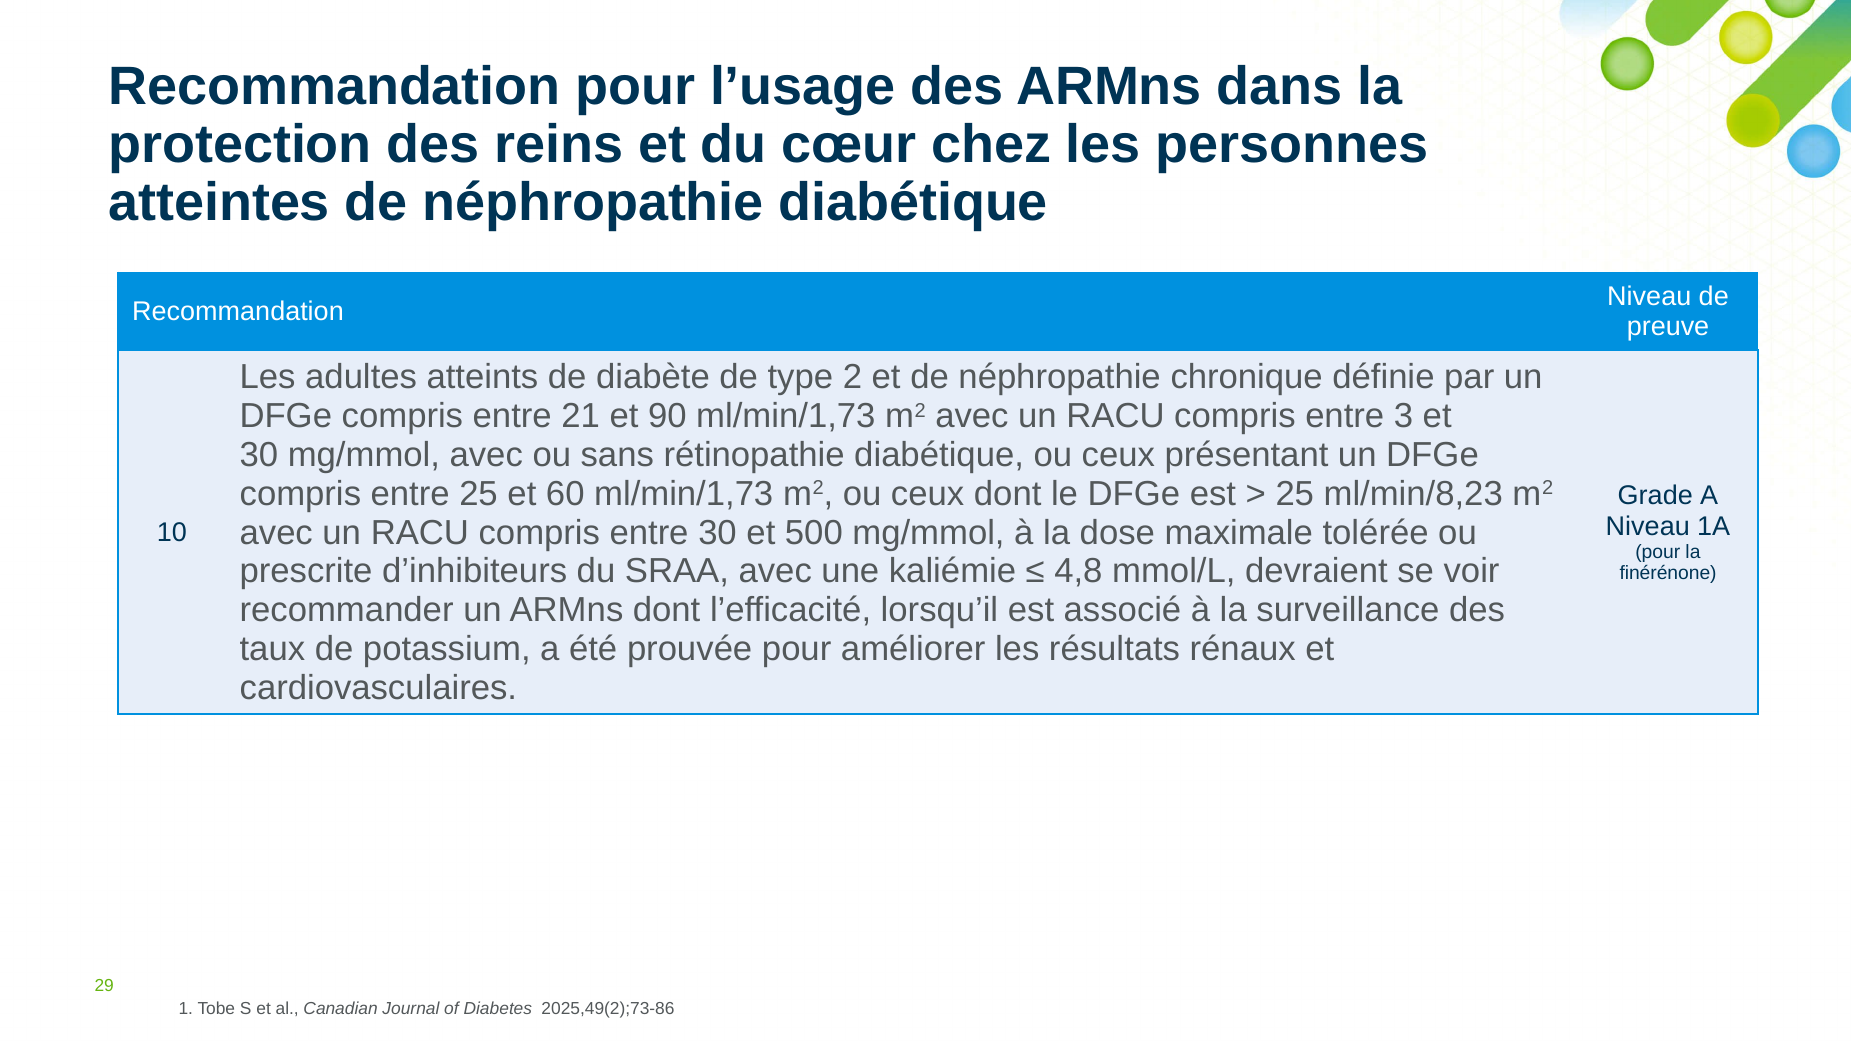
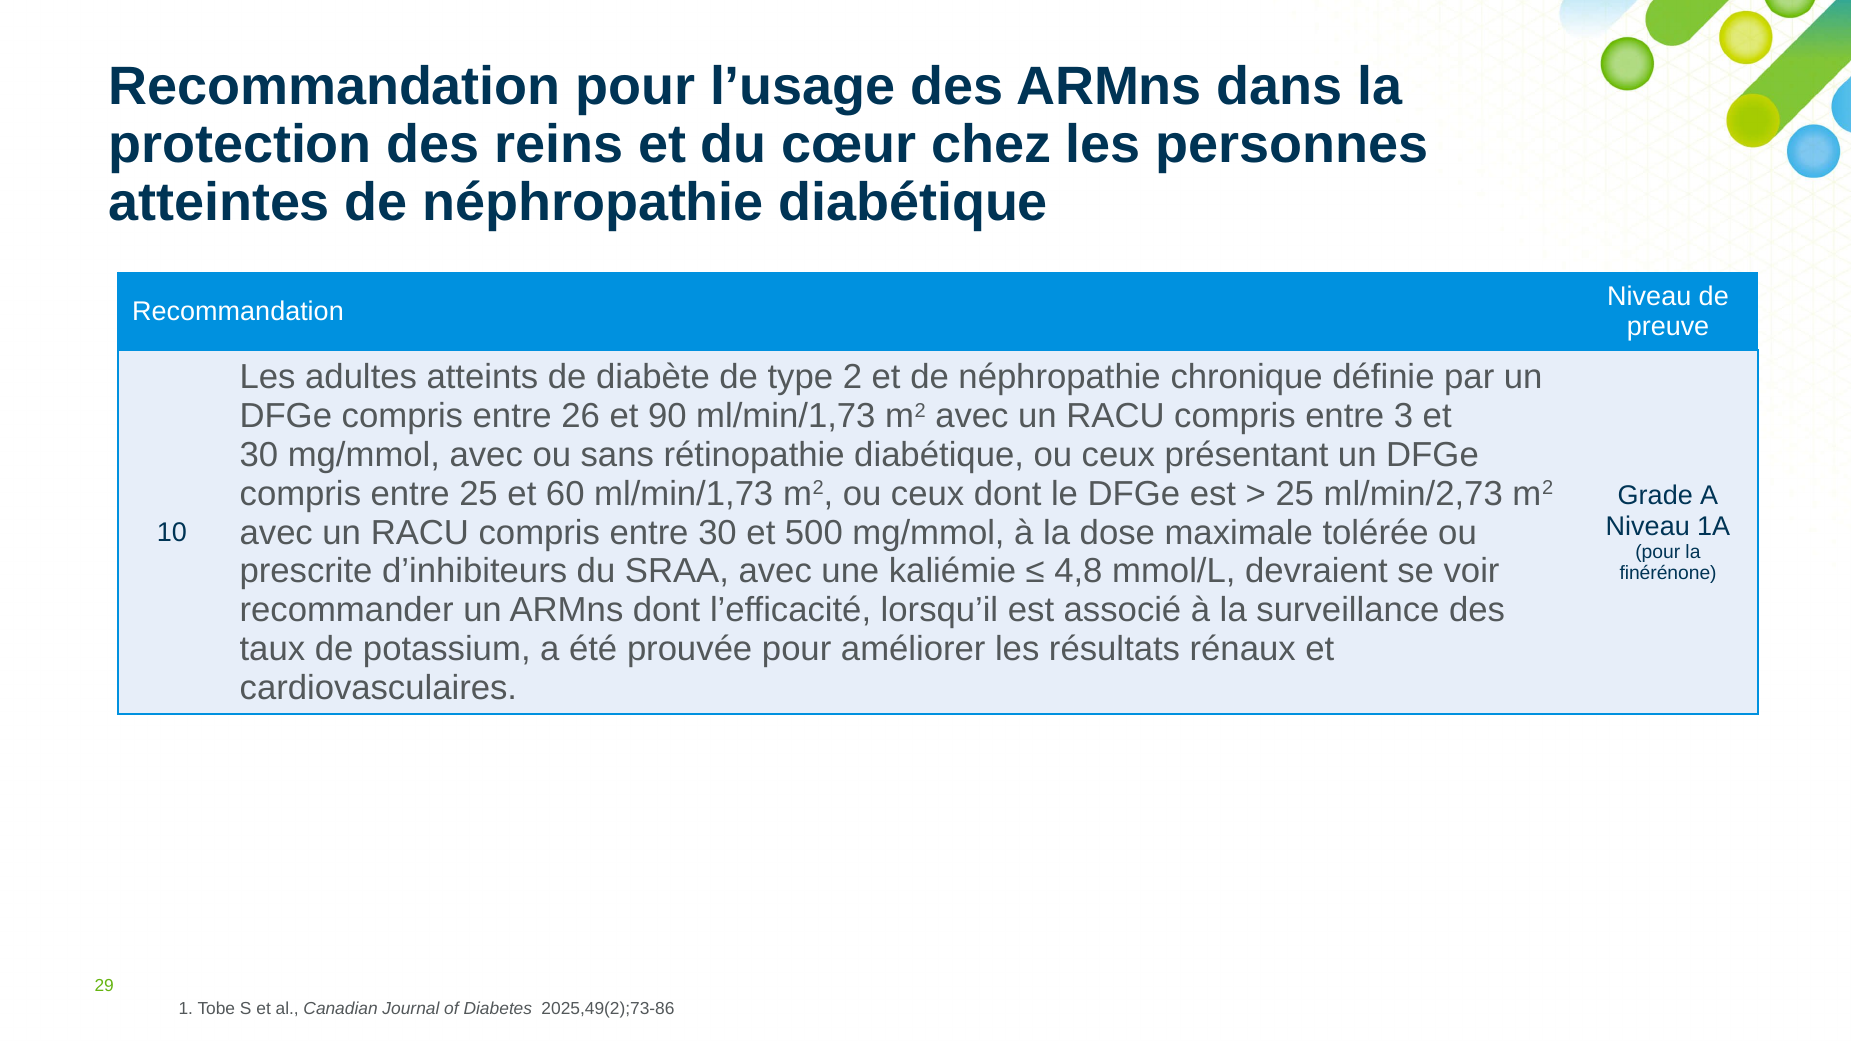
21: 21 -> 26
ml/min/8,23: ml/min/8,23 -> ml/min/2,73
